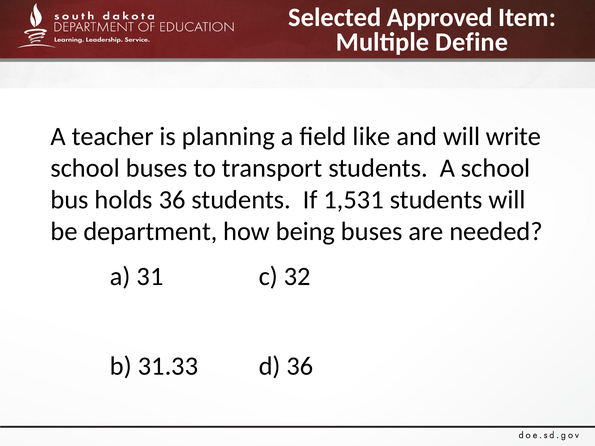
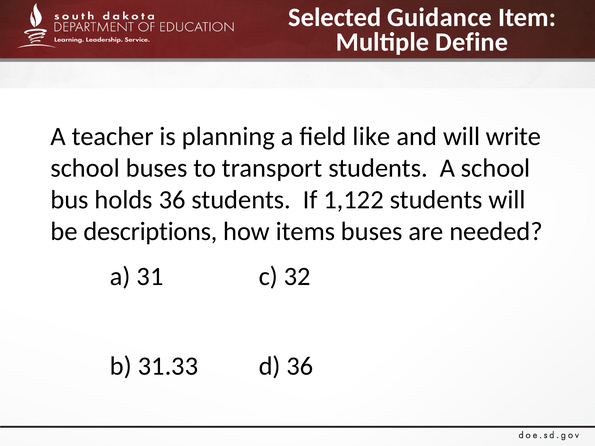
Approved: Approved -> Guidance
1,531: 1,531 -> 1,122
department: department -> descriptions
being: being -> items
